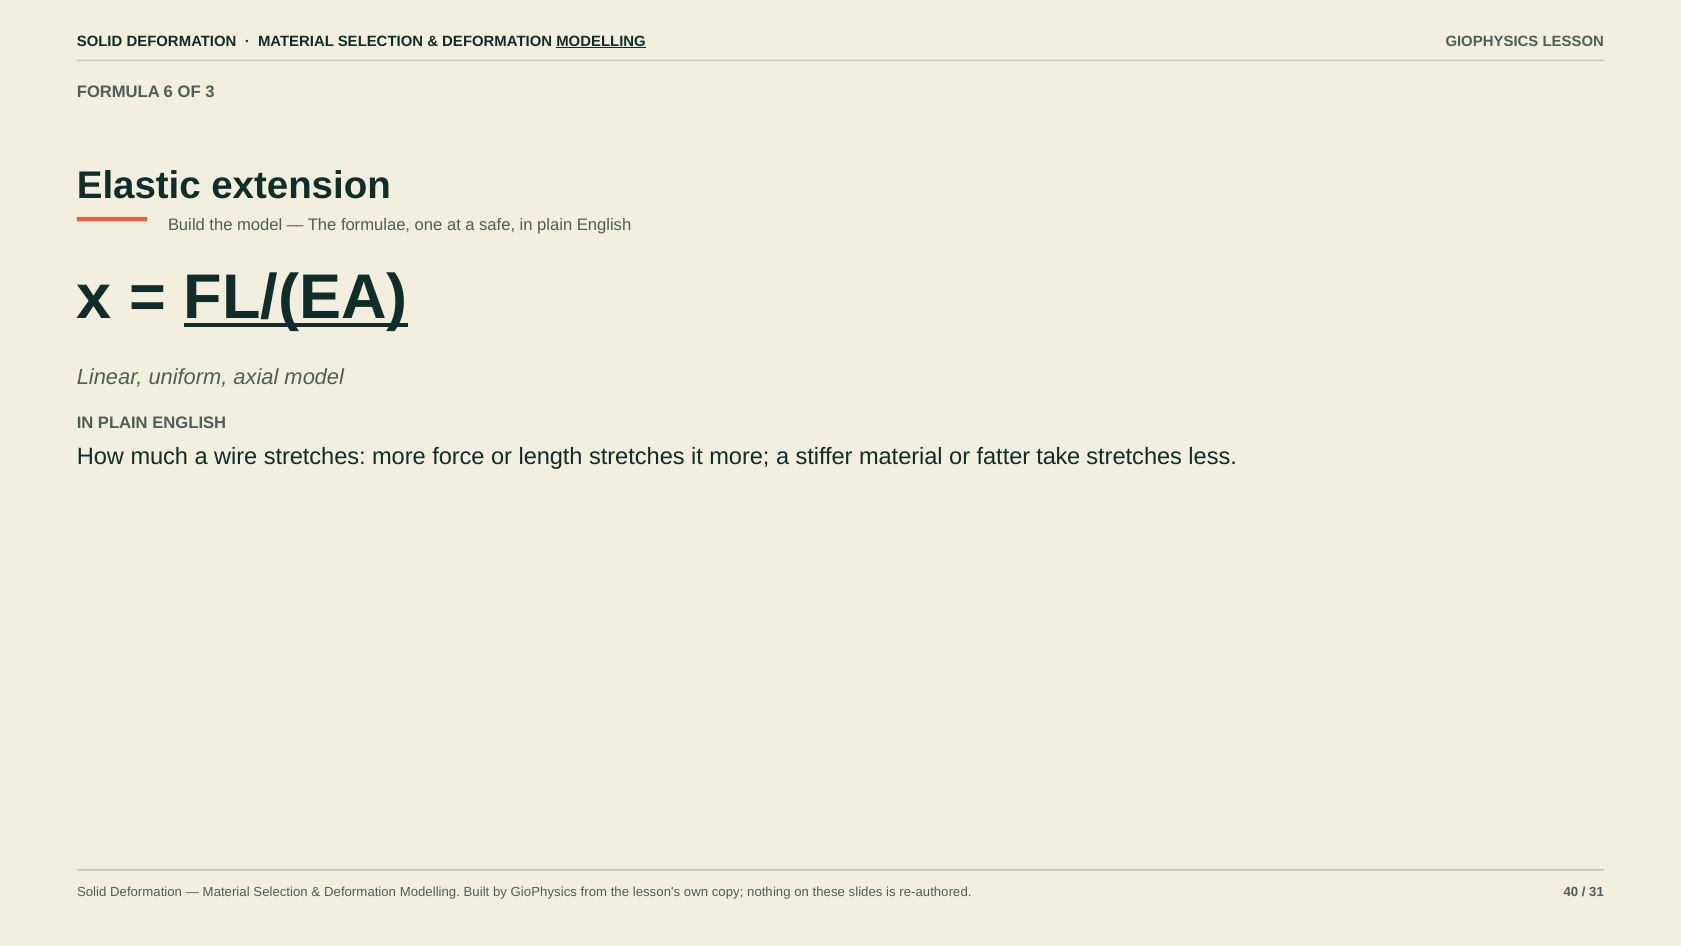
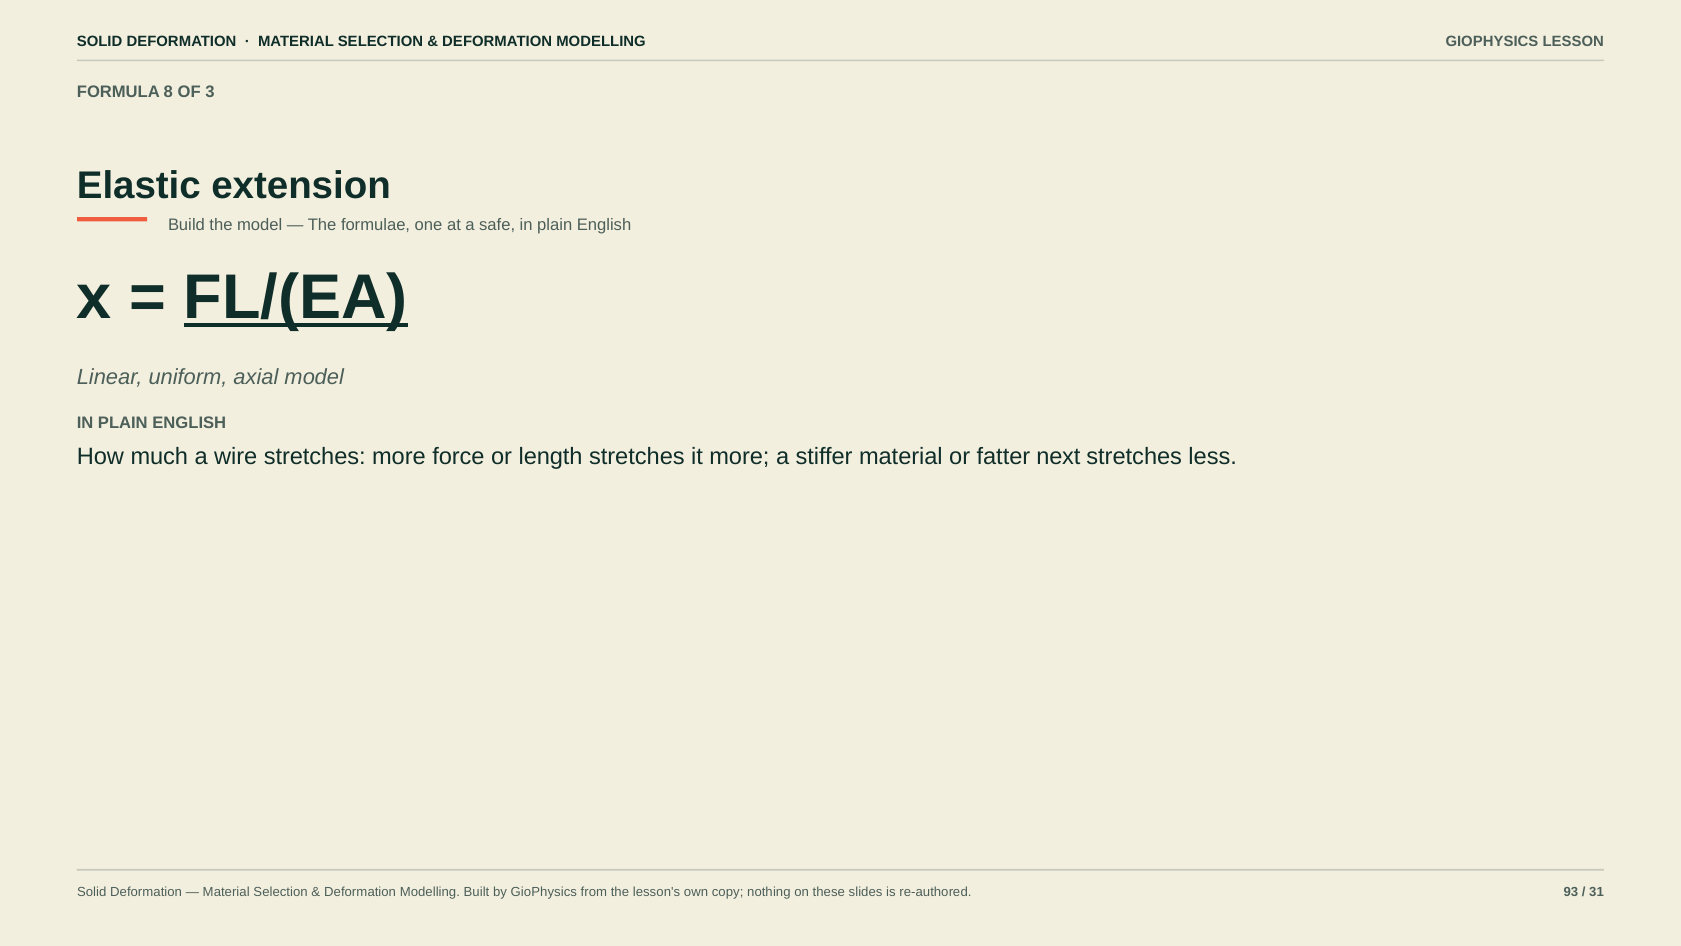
MODELLING at (601, 41) underline: present -> none
6: 6 -> 8
take: take -> next
40: 40 -> 93
